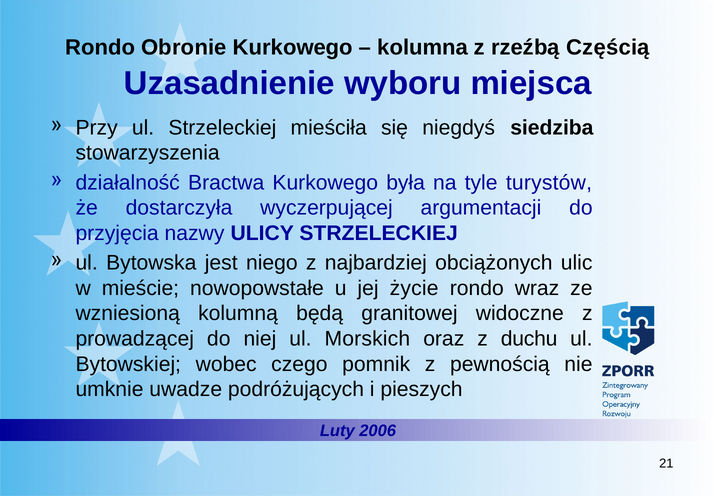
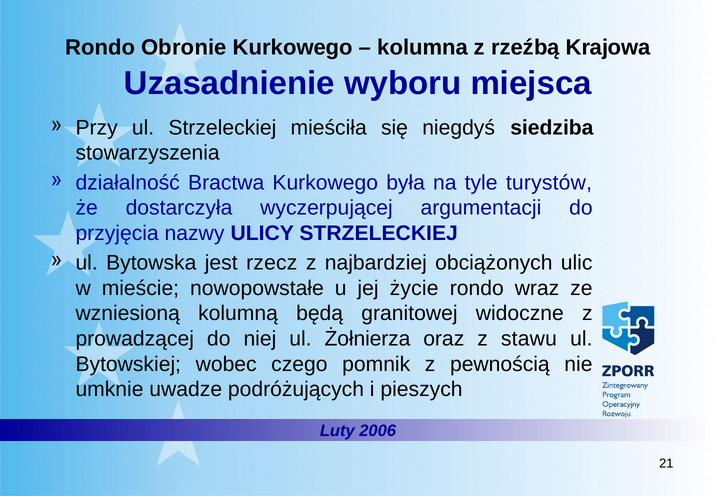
Częścią: Częścią -> Krajowa
niego: niego -> rzecz
Morskich: Morskich -> Żołnierza
duchu: duchu -> stawu
